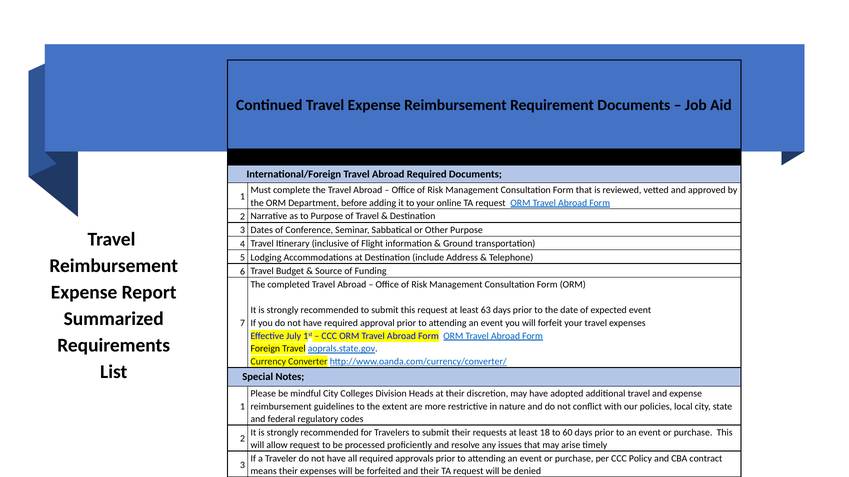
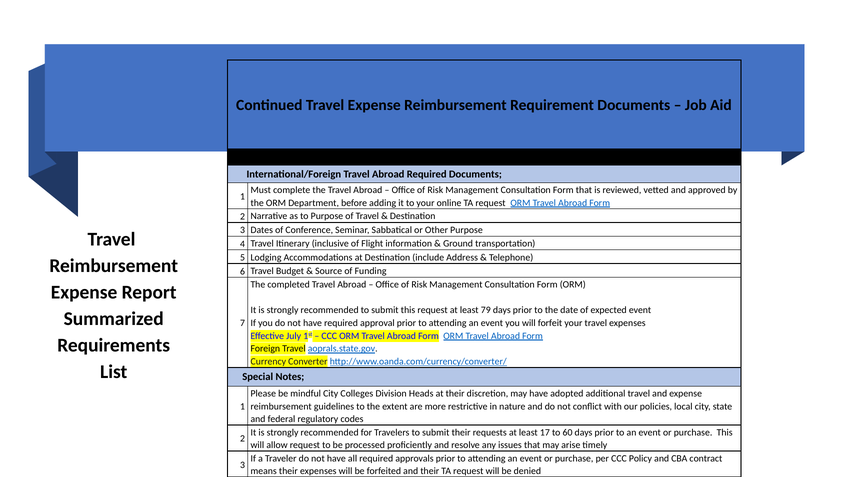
63: 63 -> 79
18: 18 -> 17
